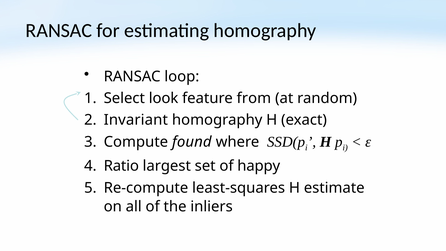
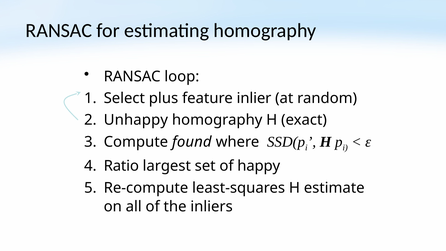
look: look -> plus
from: from -> inlier
Invariant: Invariant -> Unhappy
